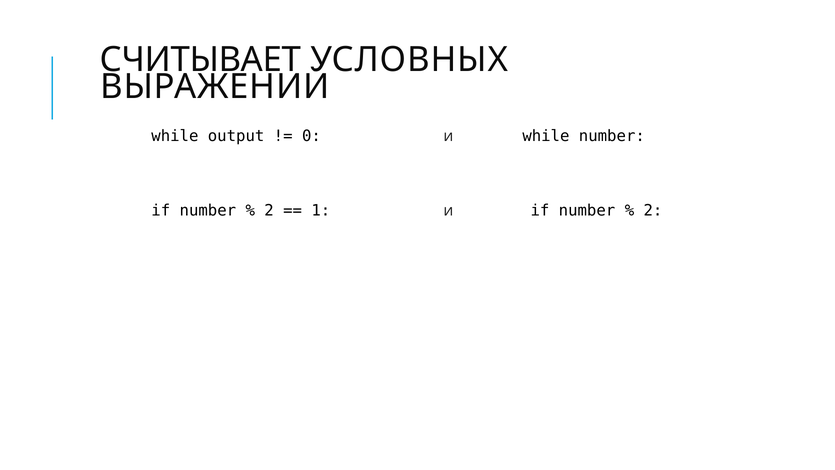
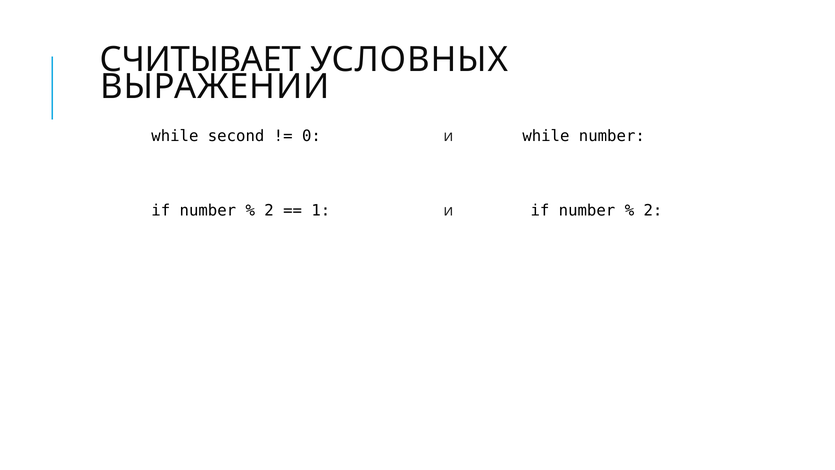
output: output -> second
